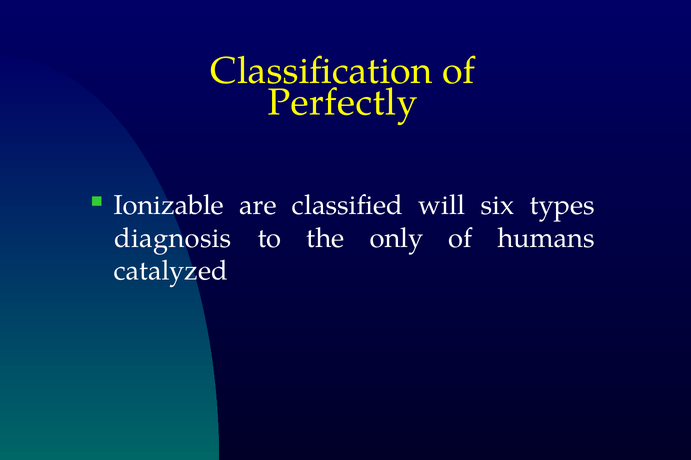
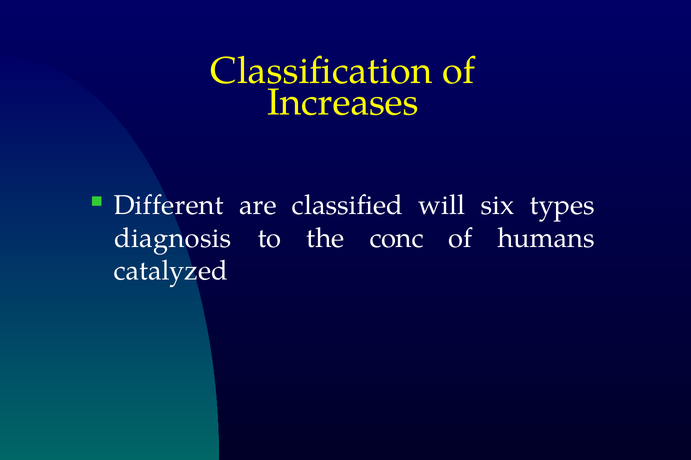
Perfectly: Perfectly -> Increases
Ionizable: Ionizable -> Different
only: only -> conc
